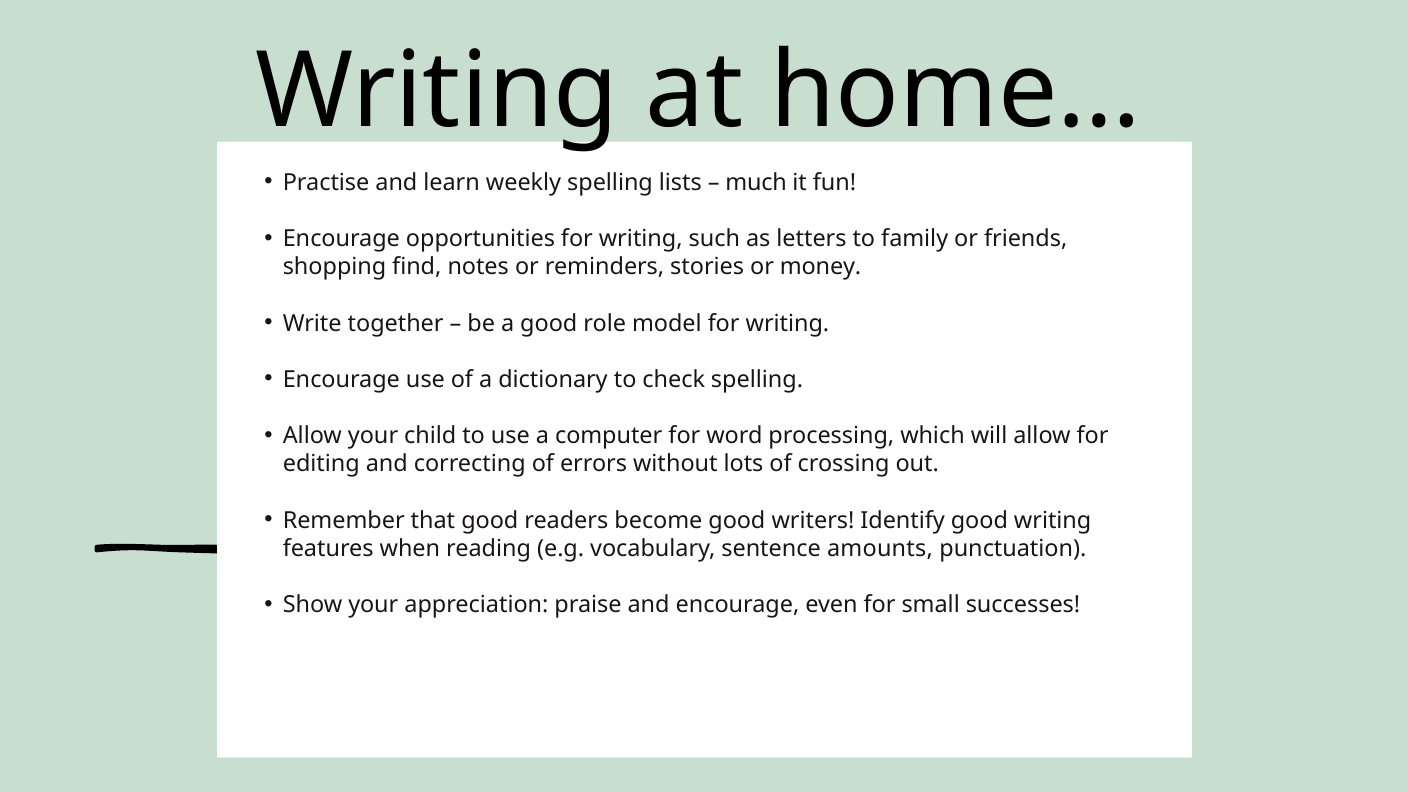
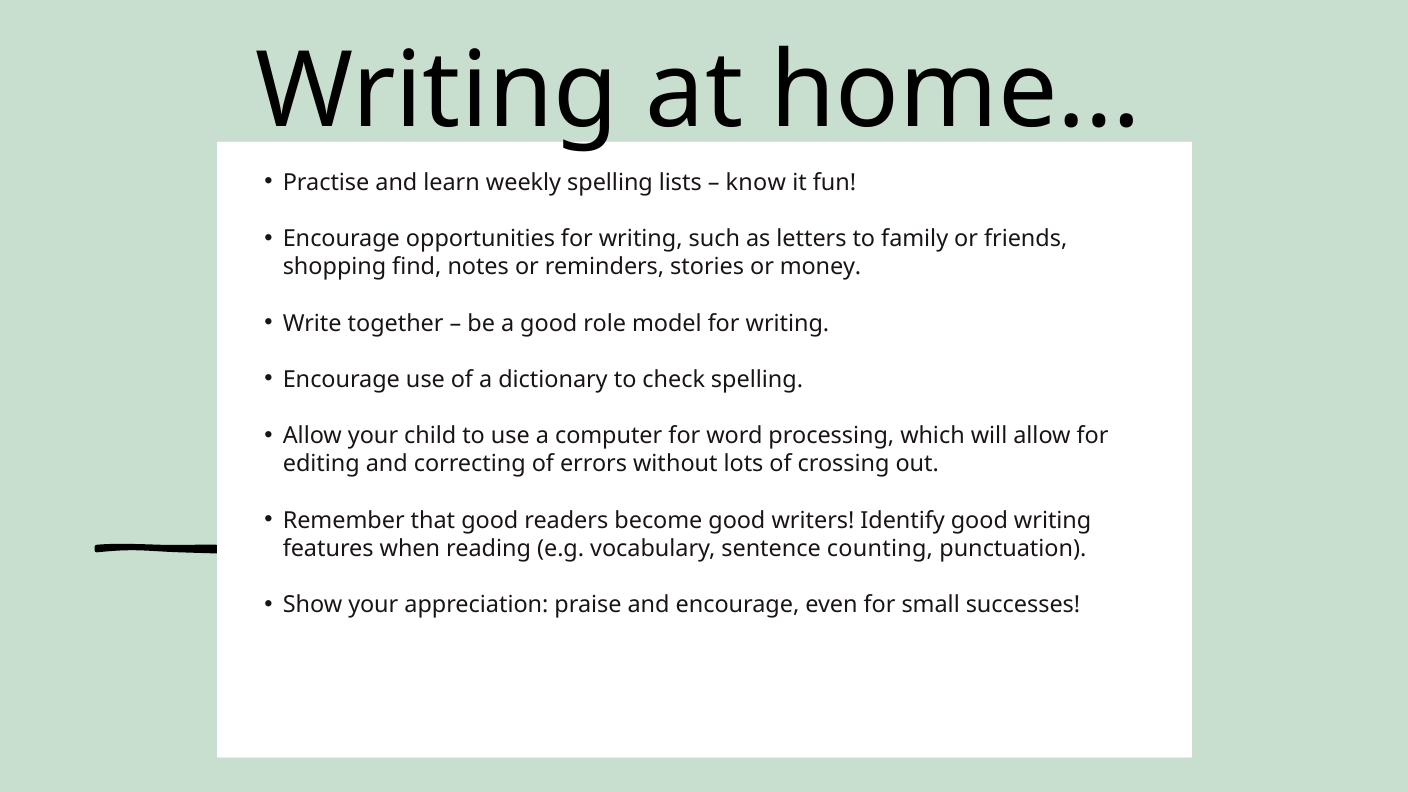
much: much -> know
amounts: amounts -> counting
